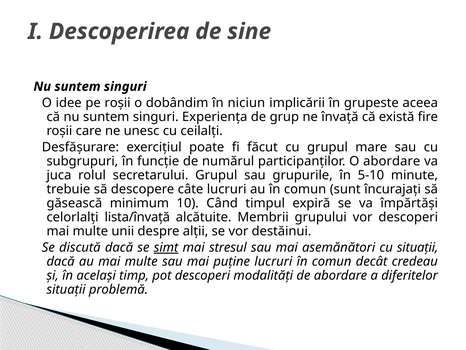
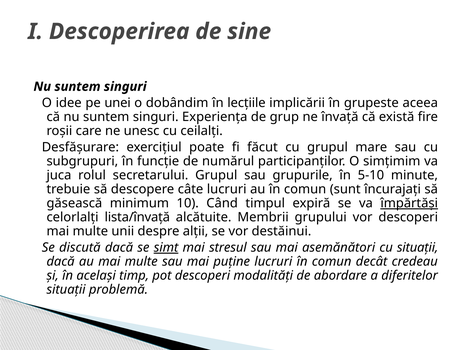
pe roșii: roșii -> unei
niciun: niciun -> lecțiile
O abordare: abordare -> simțimim
împărtăși underline: none -> present
